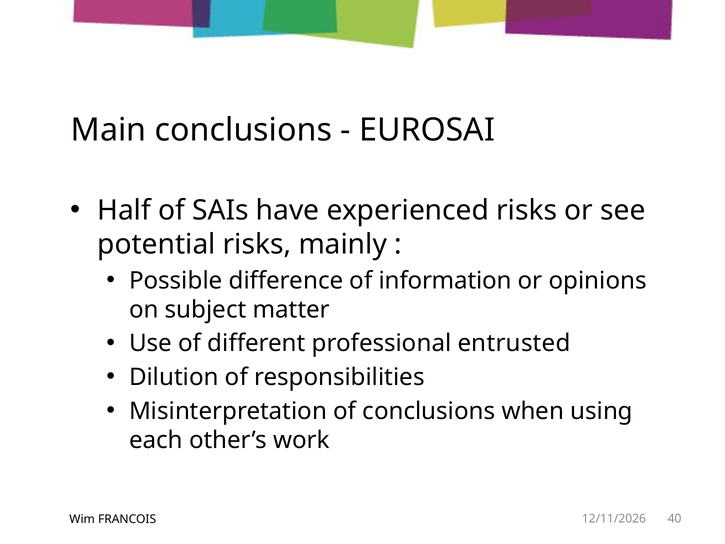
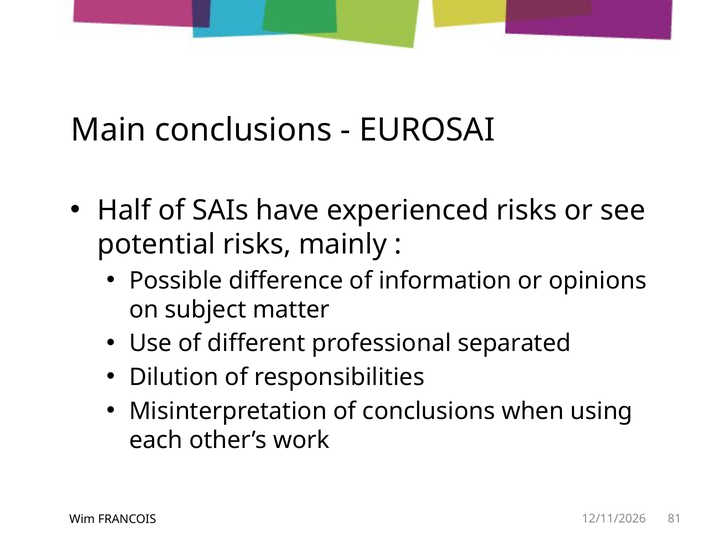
entrusted: entrusted -> separated
40: 40 -> 81
